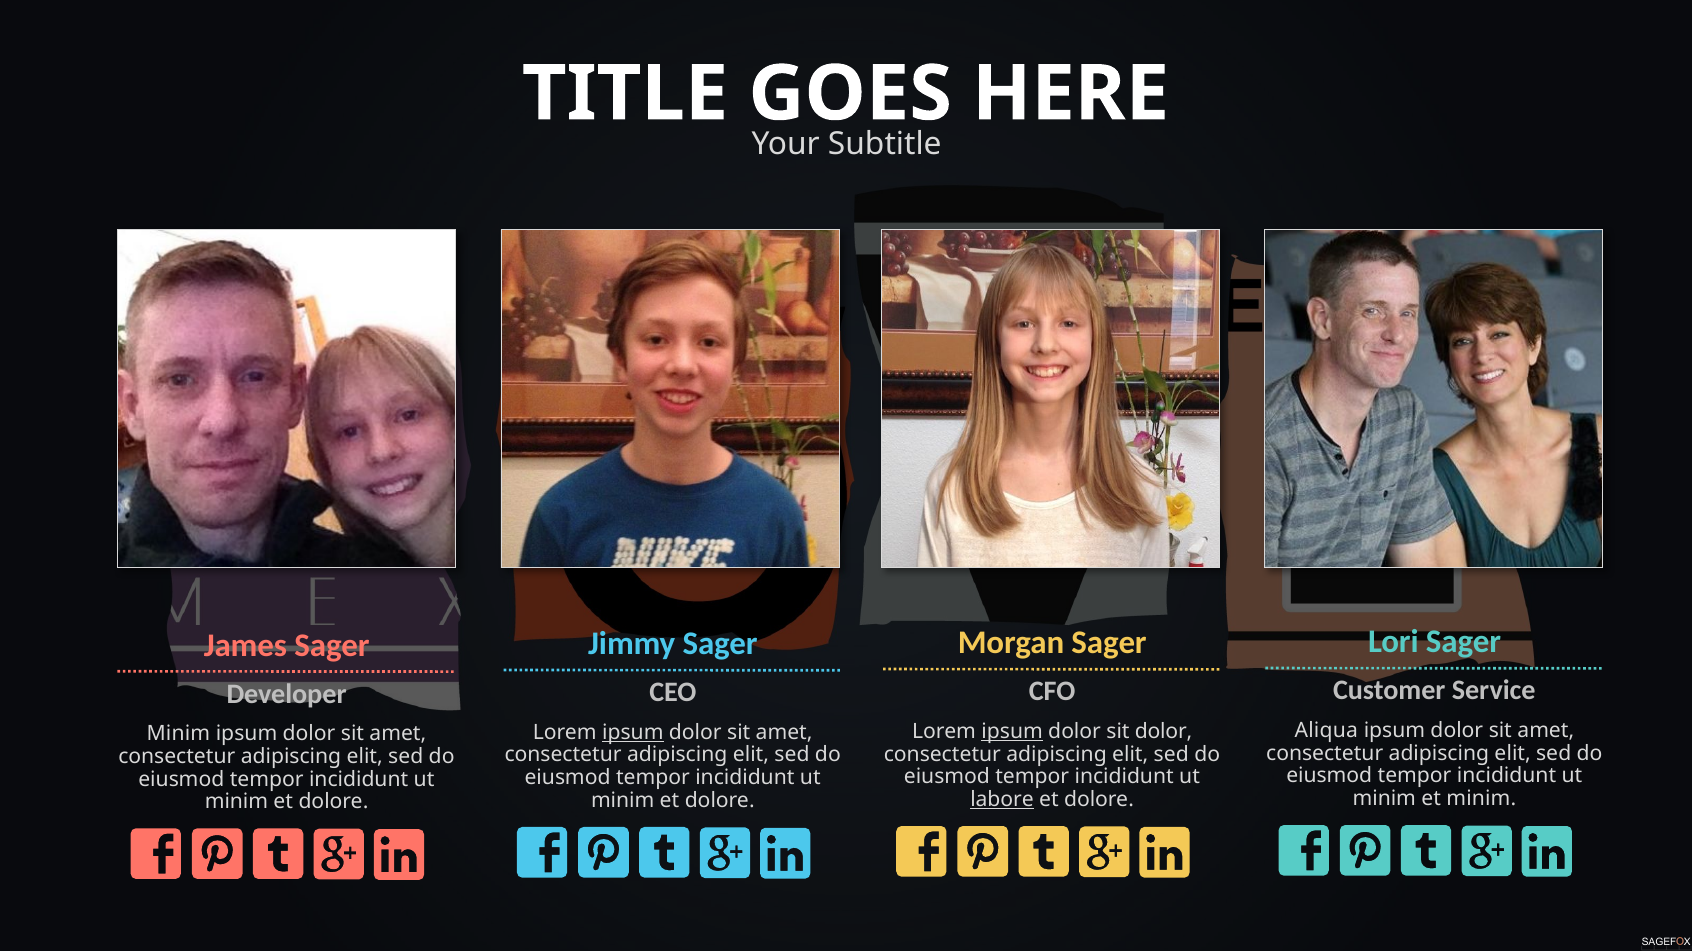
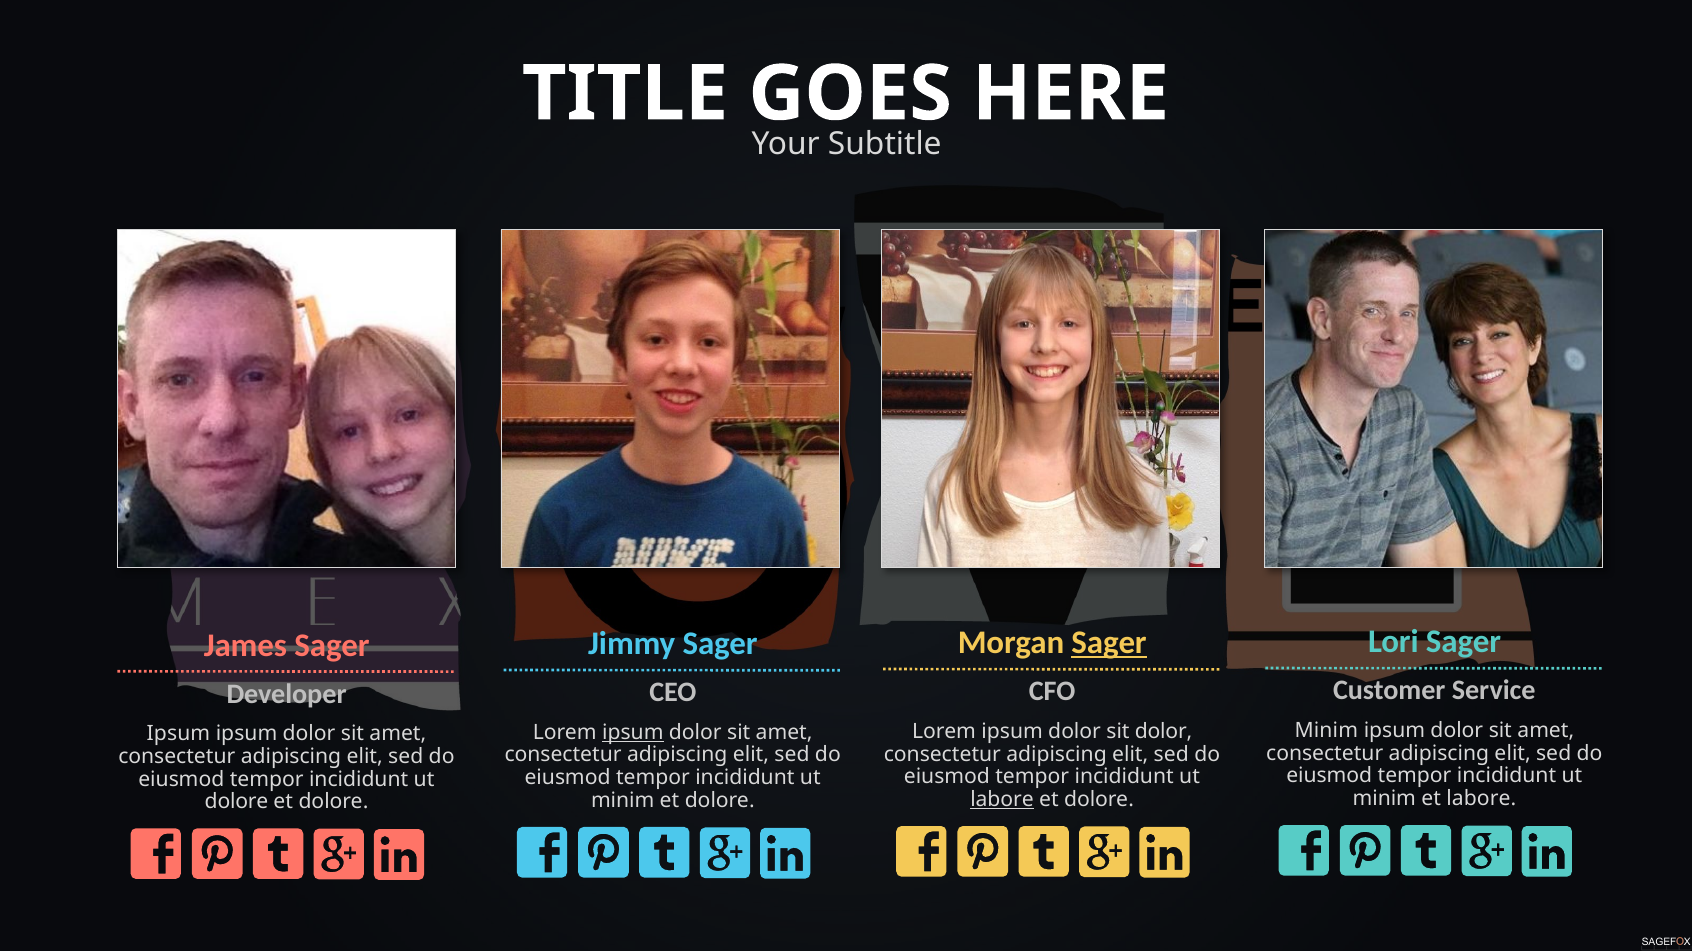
Sager at (1109, 643) underline: none -> present
Aliqua at (1326, 731): Aliqua -> Minim
ipsum at (1012, 732) underline: present -> none
Minim at (178, 734): Minim -> Ipsum
et minim: minim -> labore
minim at (236, 803): minim -> dolore
